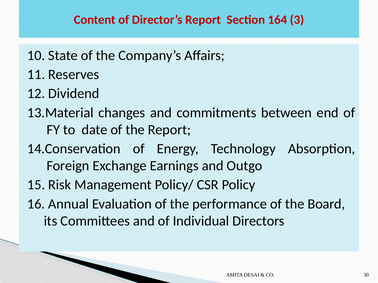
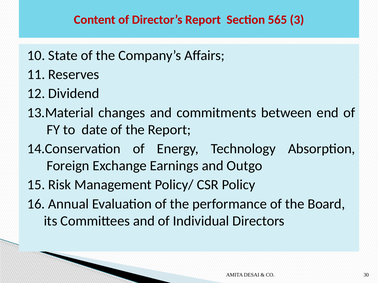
164: 164 -> 565
